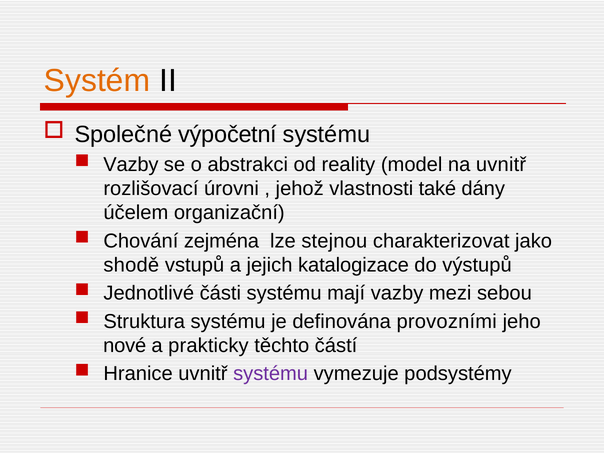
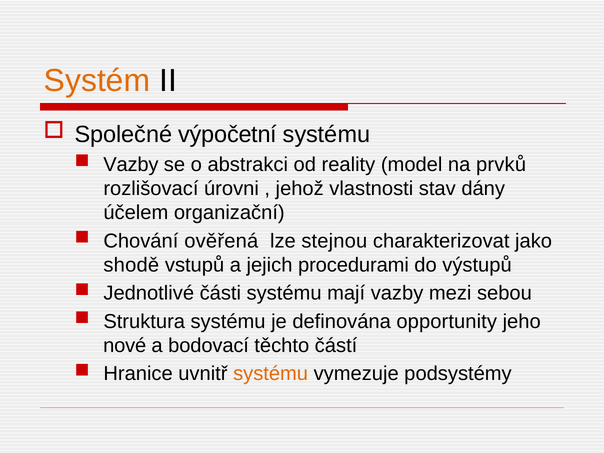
na uvnitř: uvnitř -> prvků
také: také -> stav
zejména: zejména -> ověřená
katalogizace: katalogizace -> procedurami
provozními: provozními -> opportunity
prakticky: prakticky -> bodovací
systému at (271, 374) colour: purple -> orange
